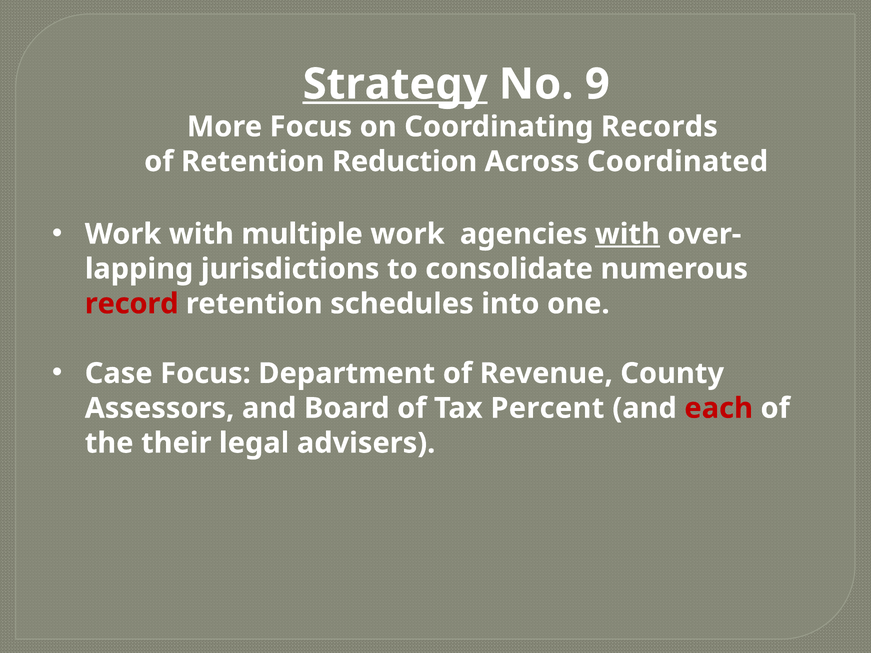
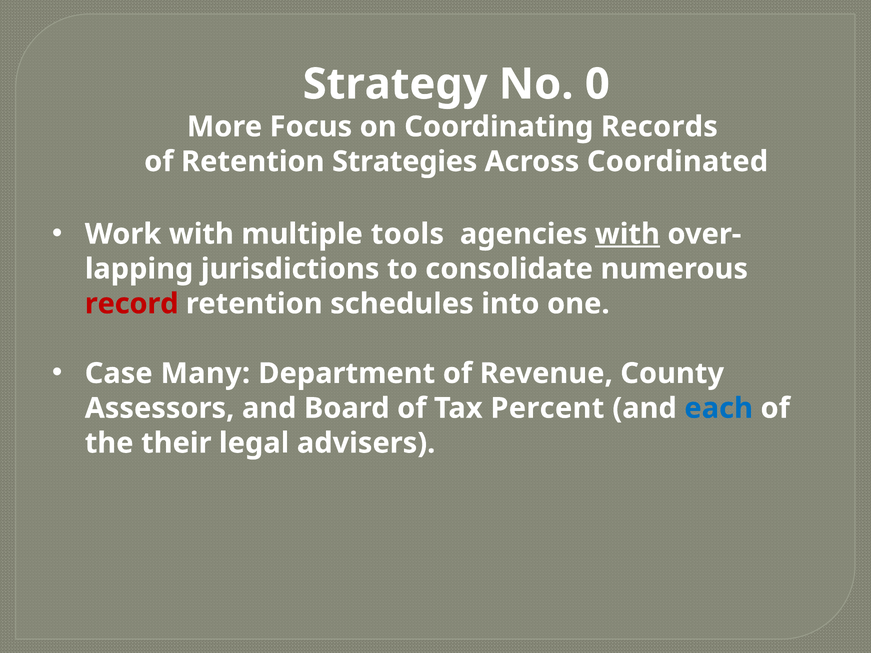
Strategy underline: present -> none
9: 9 -> 0
Reduction: Reduction -> Strategies
multiple work: work -> tools
Case Focus: Focus -> Many
each colour: red -> blue
